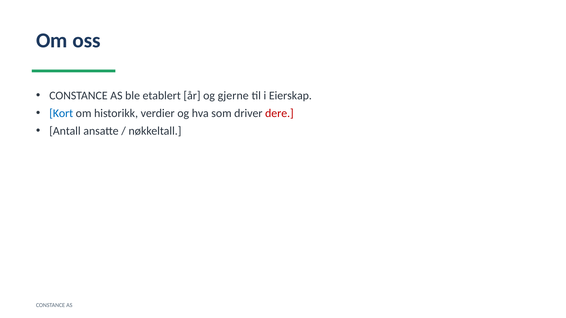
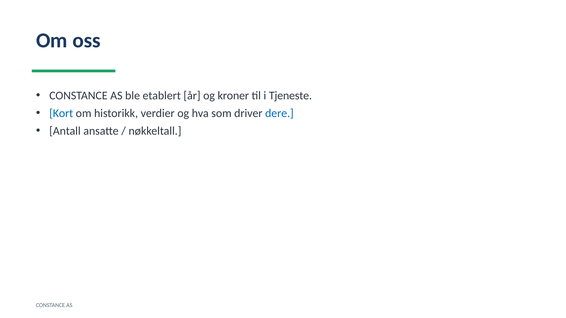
gjerne: gjerne -> kroner
Eierskap: Eierskap -> Tjeneste
dere colour: red -> blue
